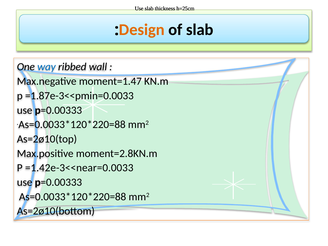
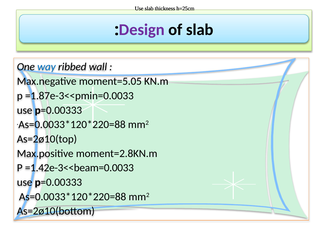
Design colour: orange -> purple
moment=1.47: moment=1.47 -> moment=5.05
=1.42e-3<<near=0.0033: =1.42e-3<<near=0.0033 -> =1.42e-3<<beam=0.0033
